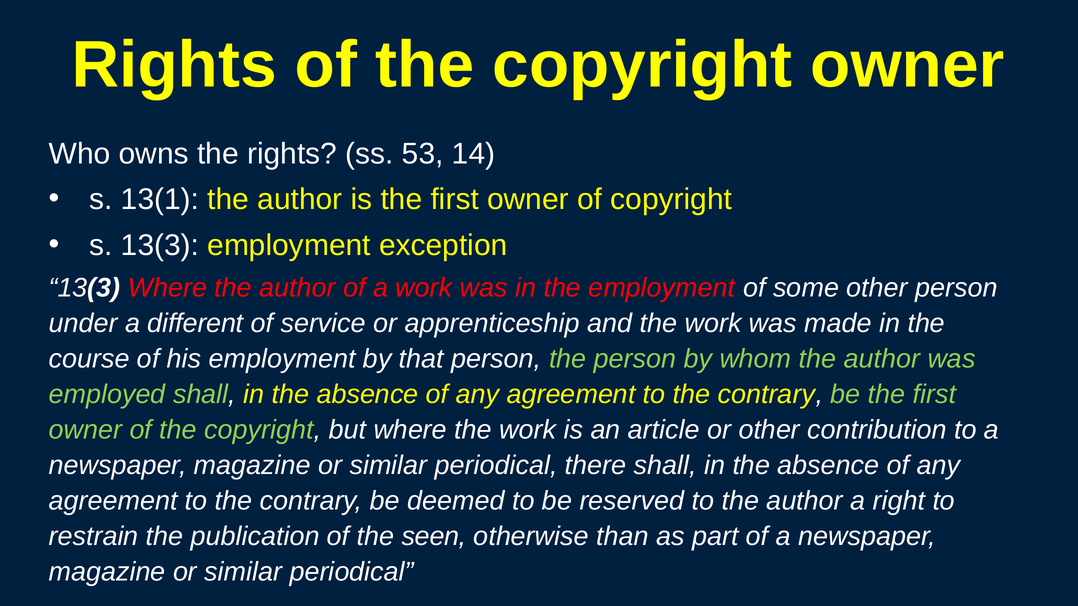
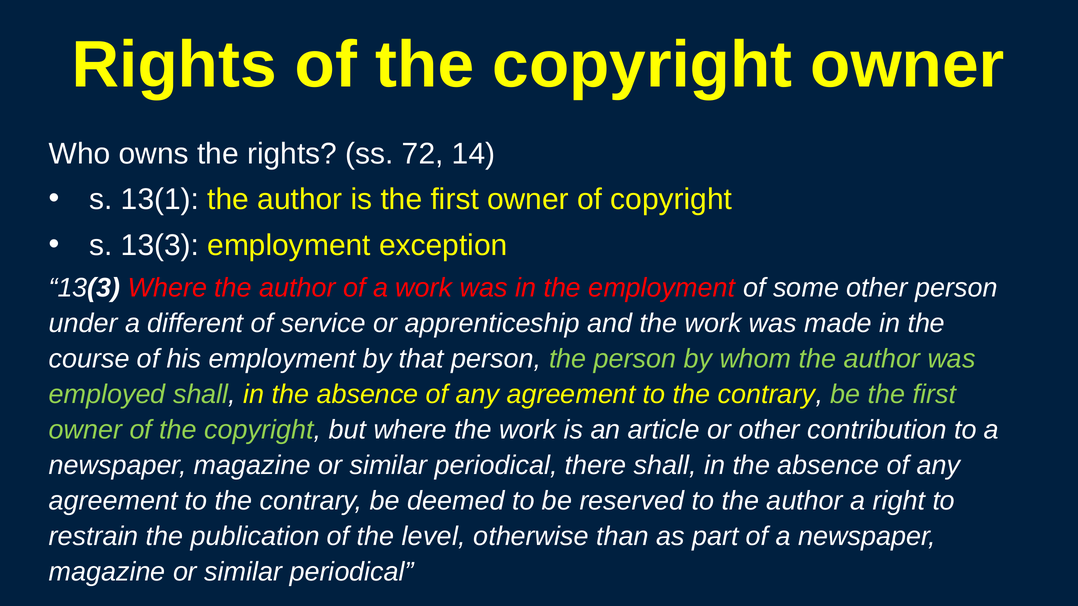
53: 53 -> 72
seen: seen -> level
